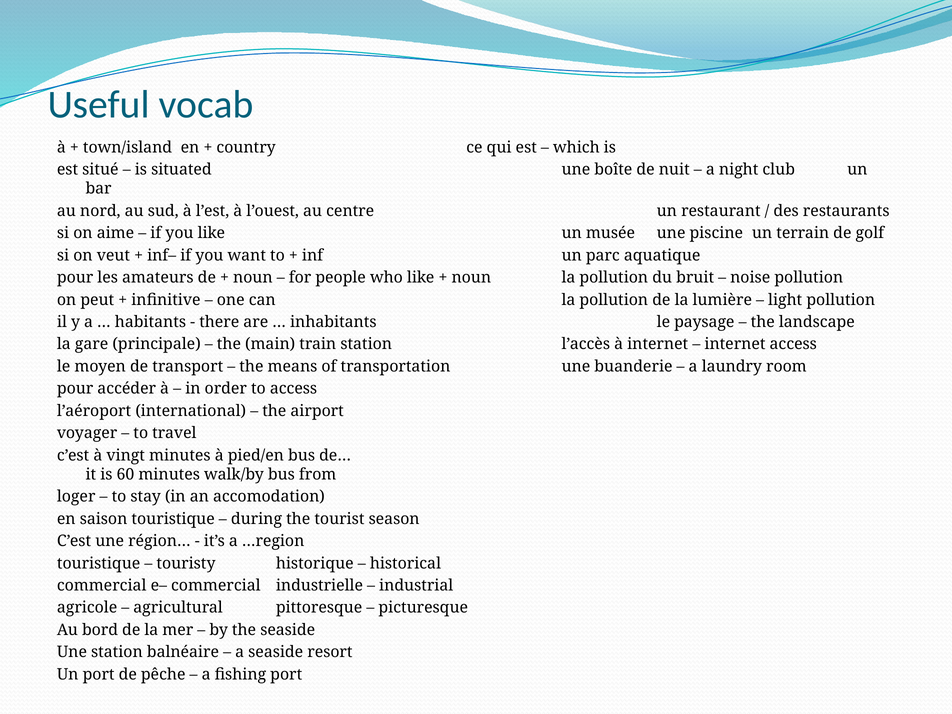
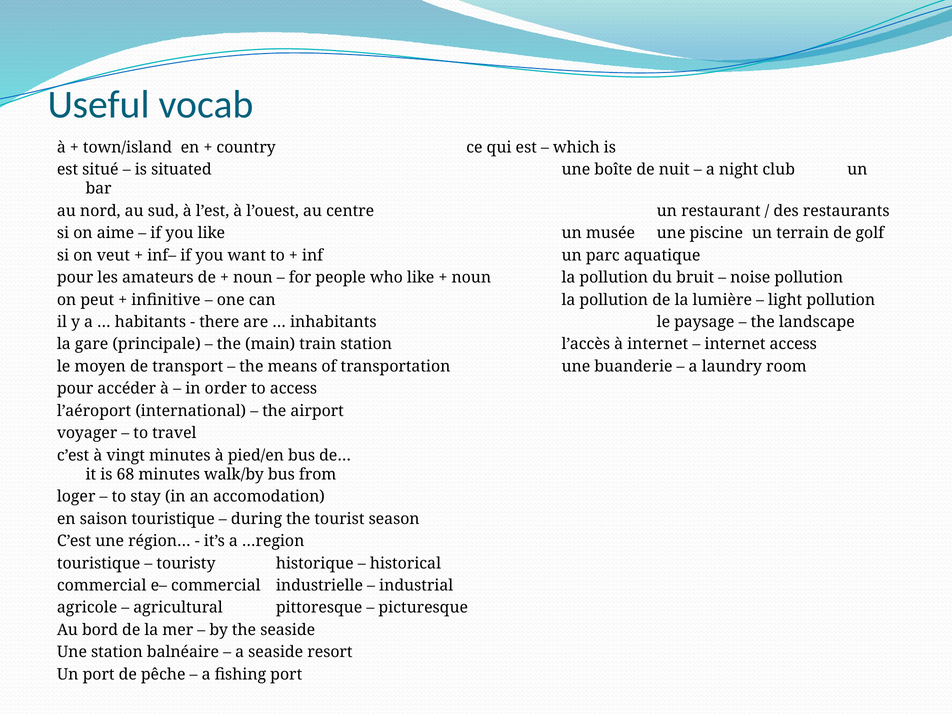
60: 60 -> 68
